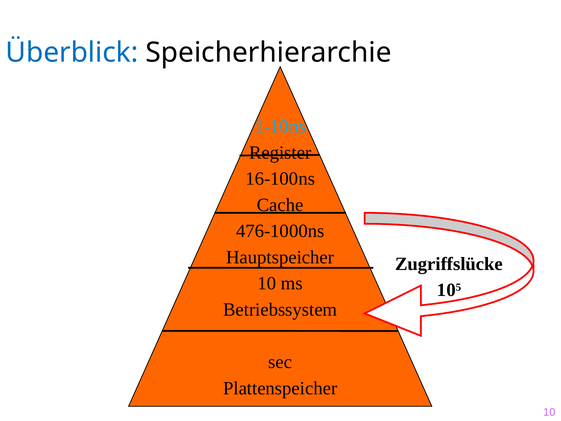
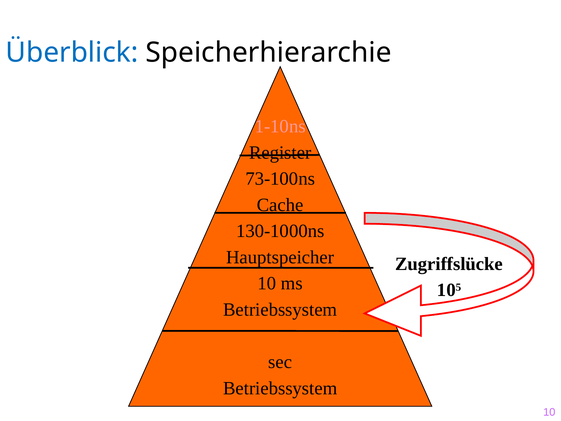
1-10ns colour: light blue -> pink
16-100ns: 16-100ns -> 73-100ns
476-1000ns: 476-1000ns -> 130-1000ns
Plattenspeicher at (280, 388): Plattenspeicher -> Betriebssystem
